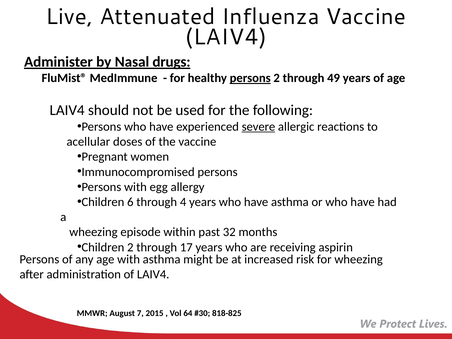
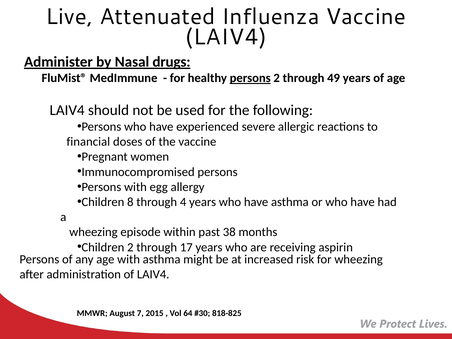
severe underline: present -> none
acellular: acellular -> financial
6: 6 -> 8
32: 32 -> 38
